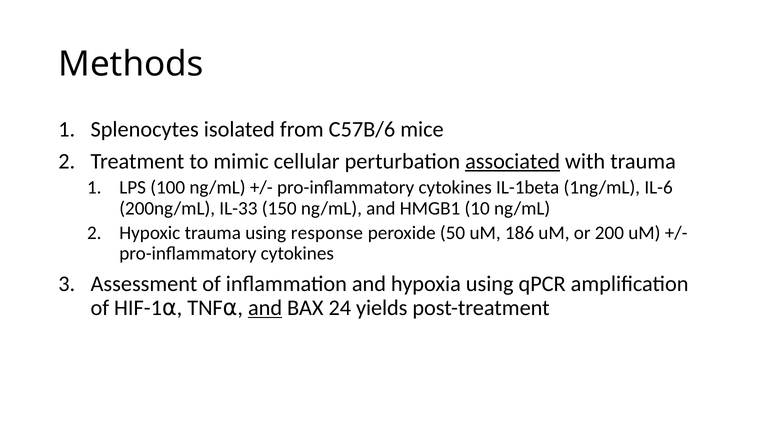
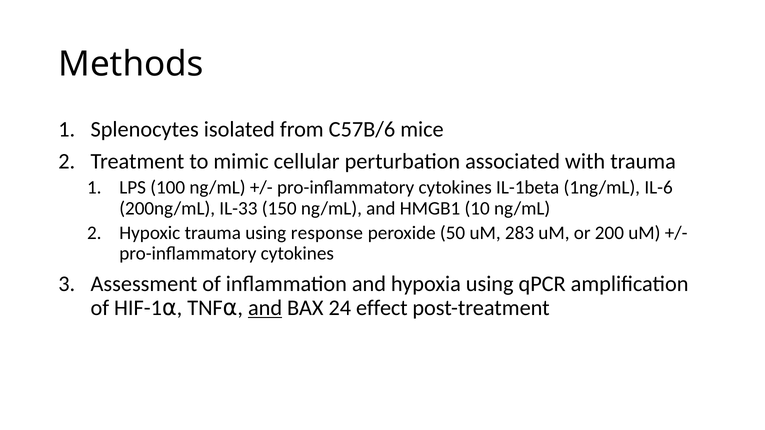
associated underline: present -> none
186: 186 -> 283
yields: yields -> effect
